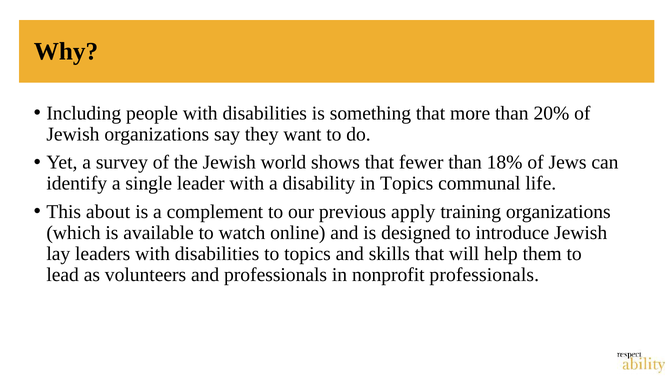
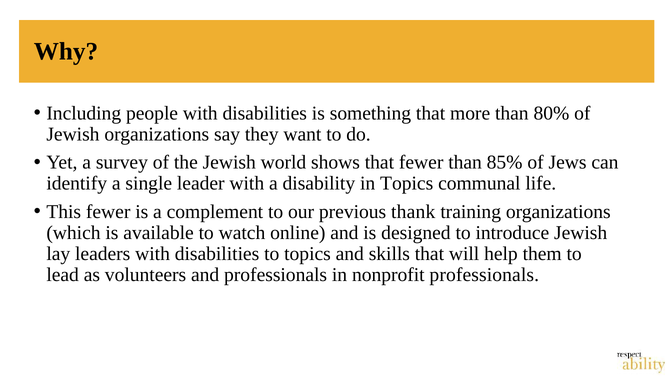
20%: 20% -> 80%
18%: 18% -> 85%
This about: about -> fewer
apply: apply -> thank
